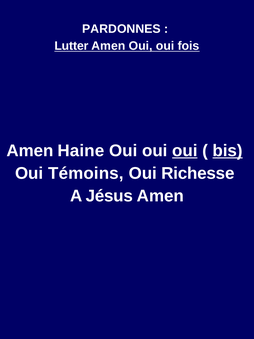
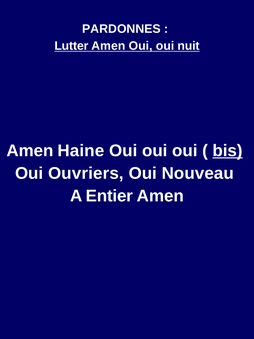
fois: fois -> nuit
oui at (185, 151) underline: present -> none
Témoins: Témoins -> Ouvriers
Richesse: Richesse -> Nouveau
Jésus: Jésus -> Entier
